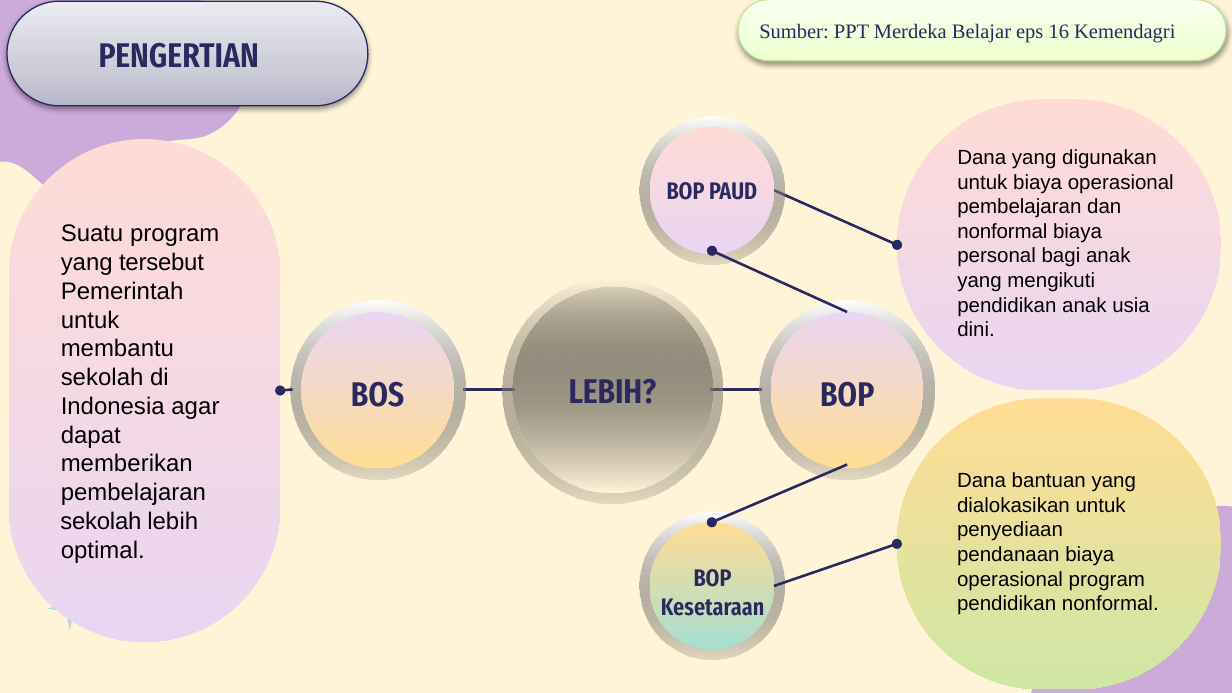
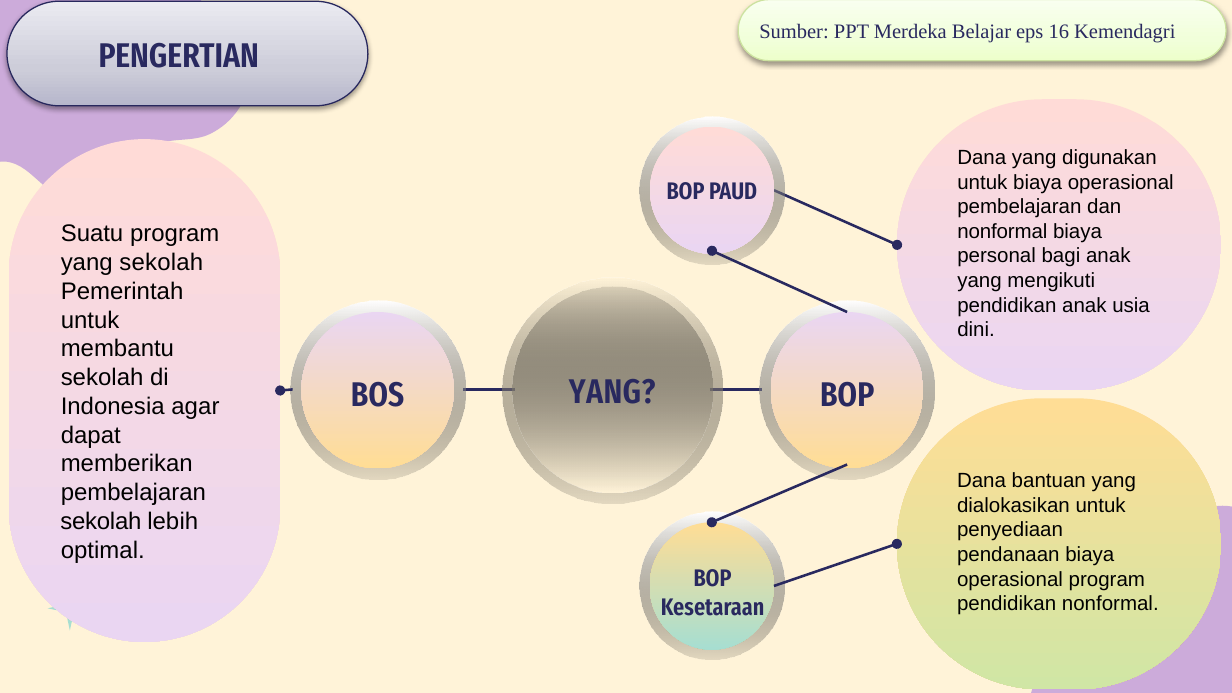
yang tersebut: tersebut -> sekolah
LEBIH at (612, 392): LEBIH -> YANG
